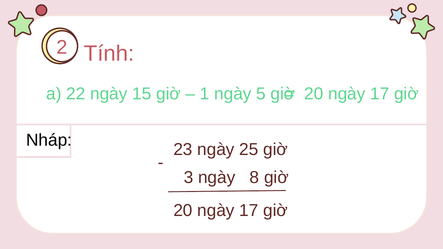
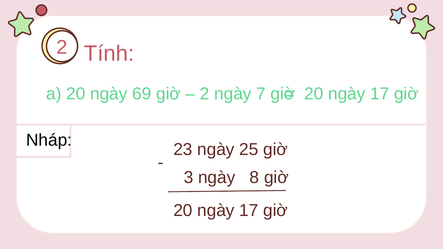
a 22: 22 -> 20
15: 15 -> 69
1 at (205, 94): 1 -> 2
5: 5 -> 7
